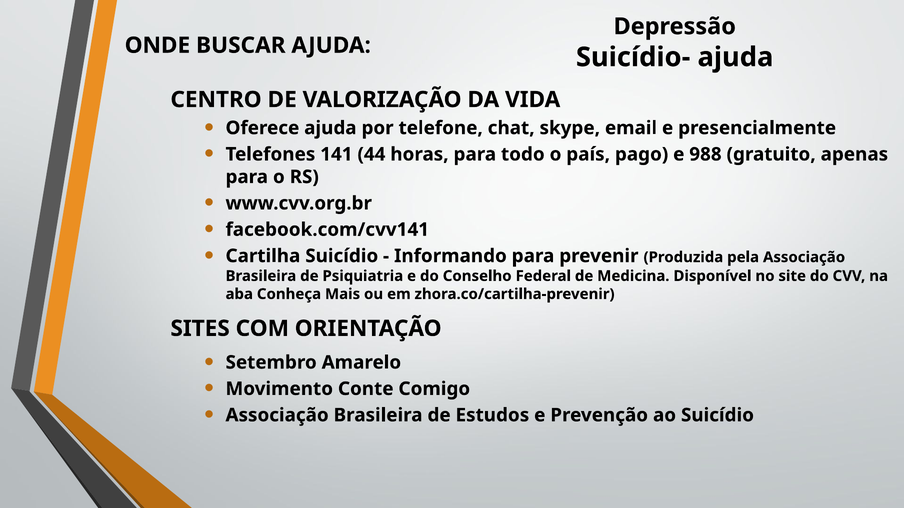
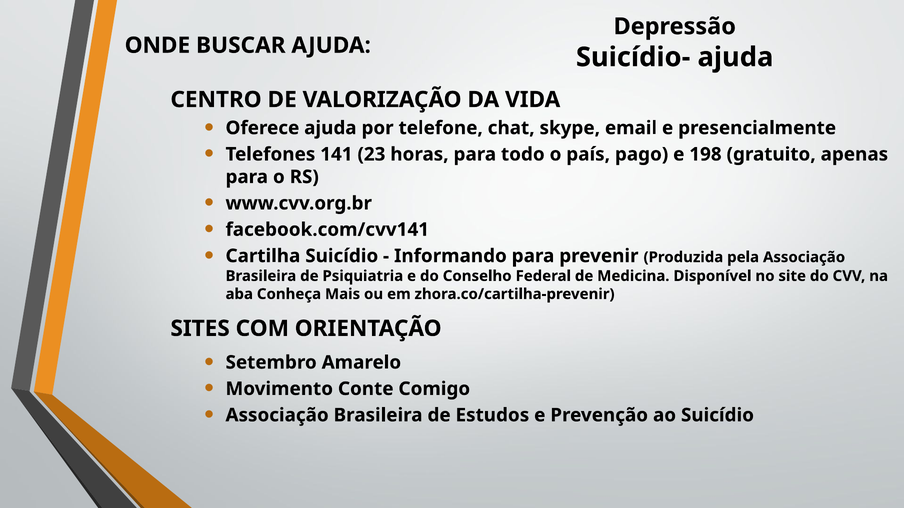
44: 44 -> 23
988: 988 -> 198
